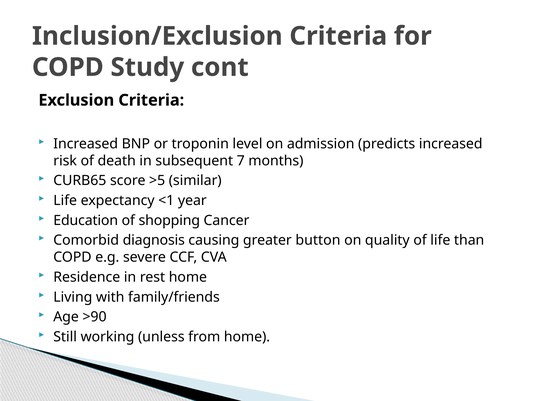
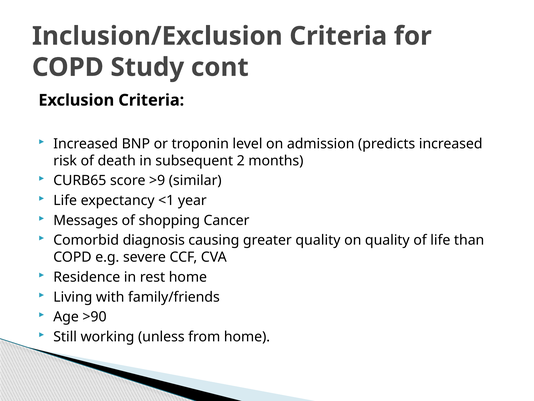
7: 7 -> 2
>5: >5 -> >9
Education: Education -> Messages
greater button: button -> quality
